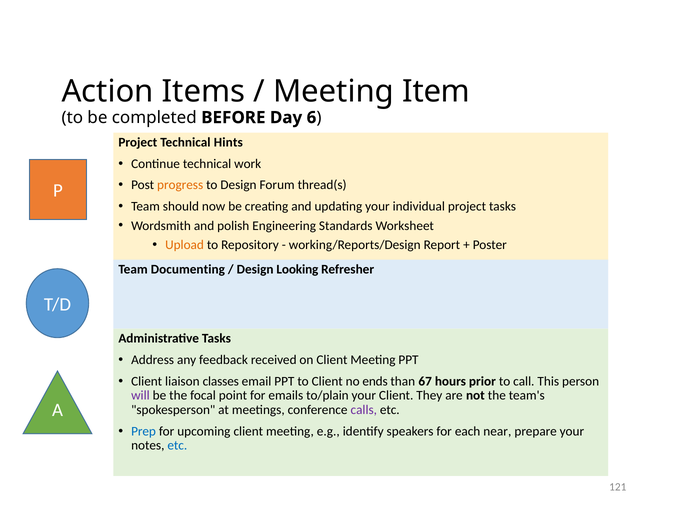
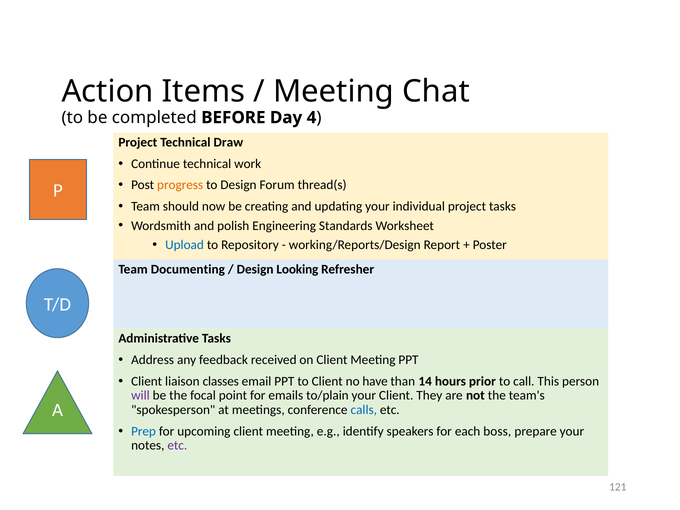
Item: Item -> Chat
6: 6 -> 4
Hints: Hints -> Draw
Upload colour: orange -> blue
ends: ends -> have
67: 67 -> 14
calls colour: purple -> blue
near: near -> boss
etc at (177, 446) colour: blue -> purple
